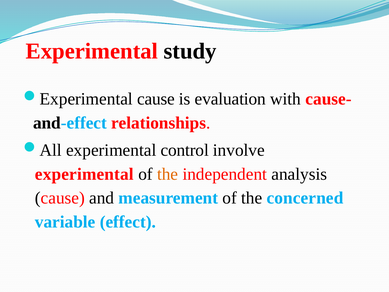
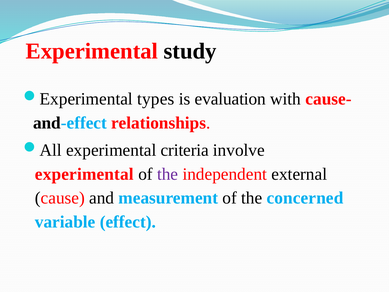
cause at (156, 99): cause -> types
control: control -> criteria
the at (168, 174) colour: orange -> purple
analysis: analysis -> external
